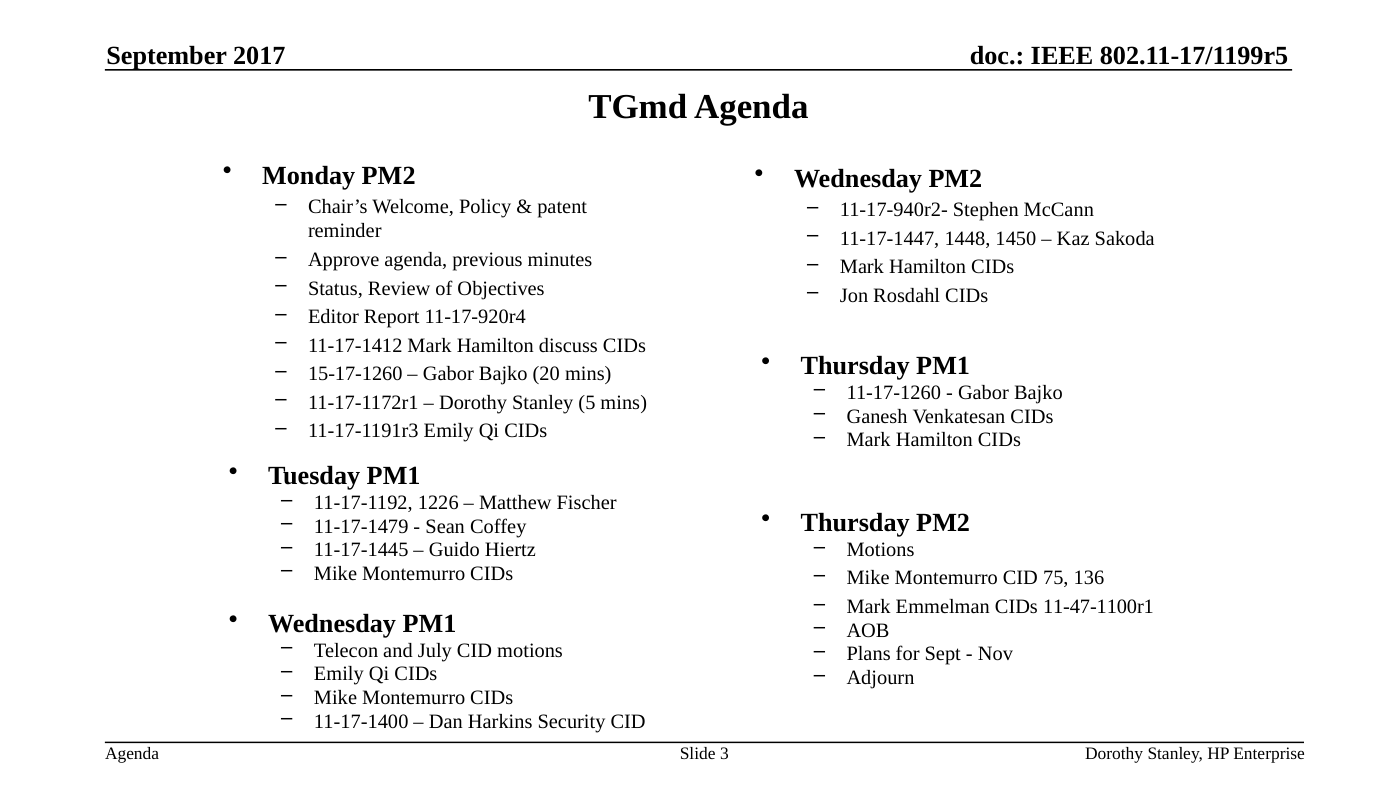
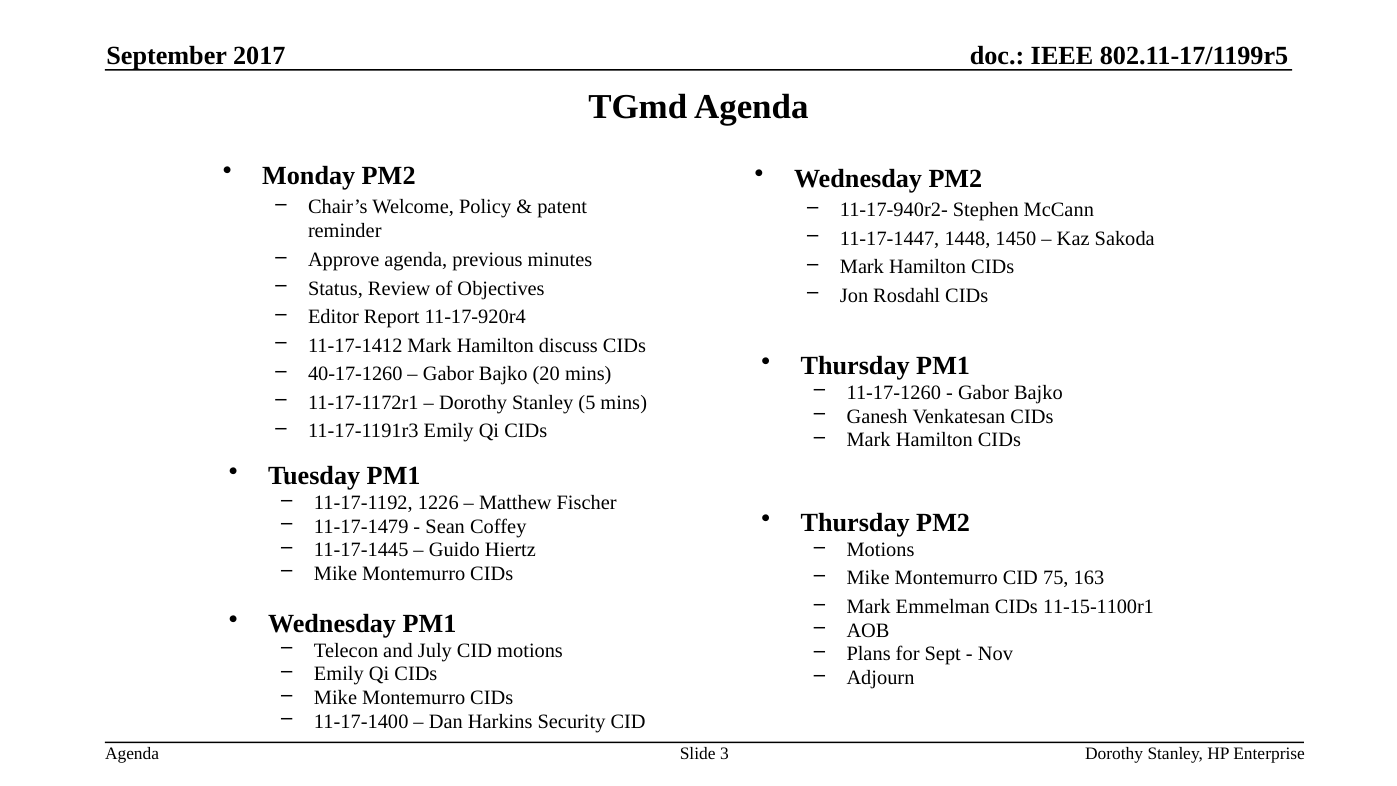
15-17-1260: 15-17-1260 -> 40-17-1260
136: 136 -> 163
11-47-1100r1: 11-47-1100r1 -> 11-15-1100r1
